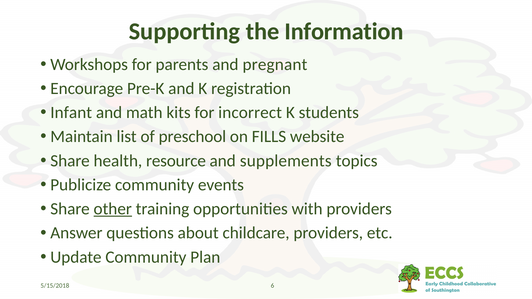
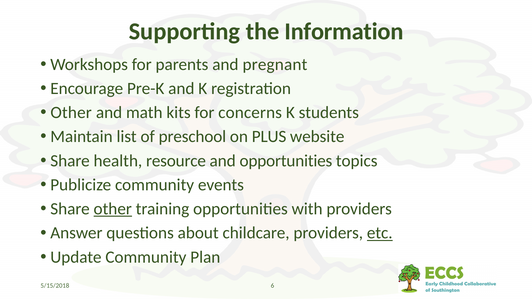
Infant at (71, 113): Infant -> Other
incorrect: incorrect -> concerns
FILLS: FILLS -> PLUS
and supplements: supplements -> opportunities
etc underline: none -> present
